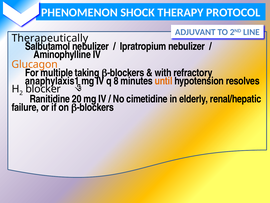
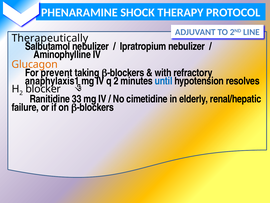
PHENOMENON: PHENOMENON -> PHENARAMINE
multiple: multiple -> prevent
q 8: 8 -> 2
until colour: orange -> blue
20: 20 -> 33
